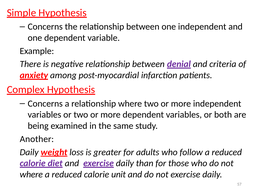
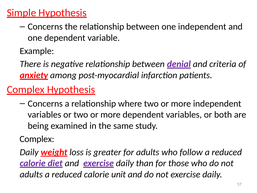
Another at (37, 139): Another -> Complex
where at (31, 174): where -> adults
